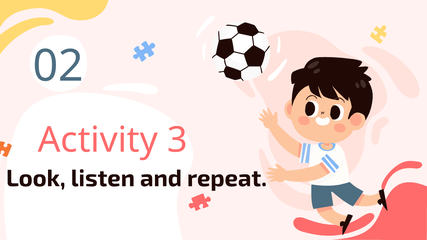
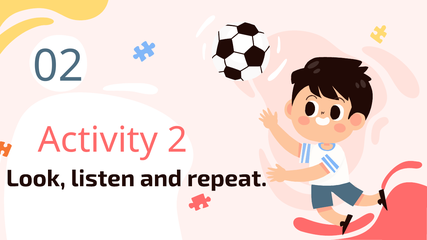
3: 3 -> 2
